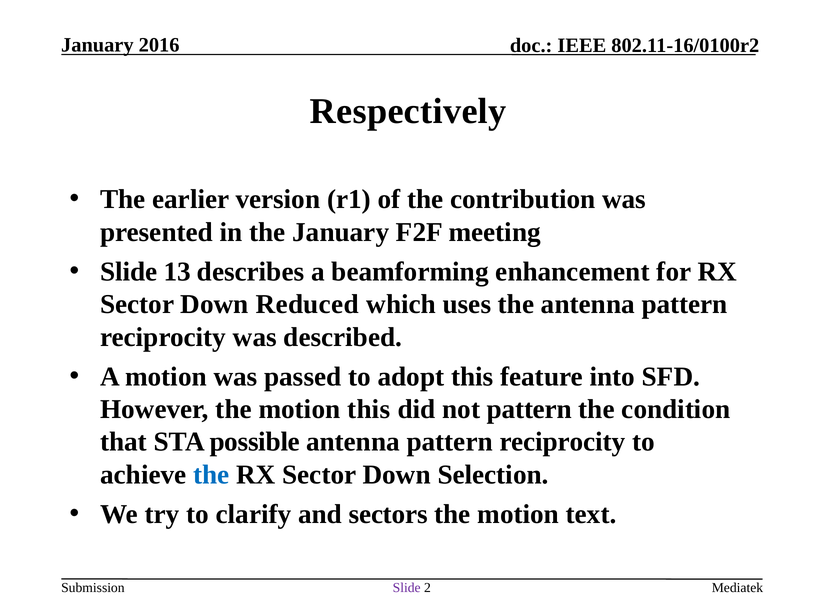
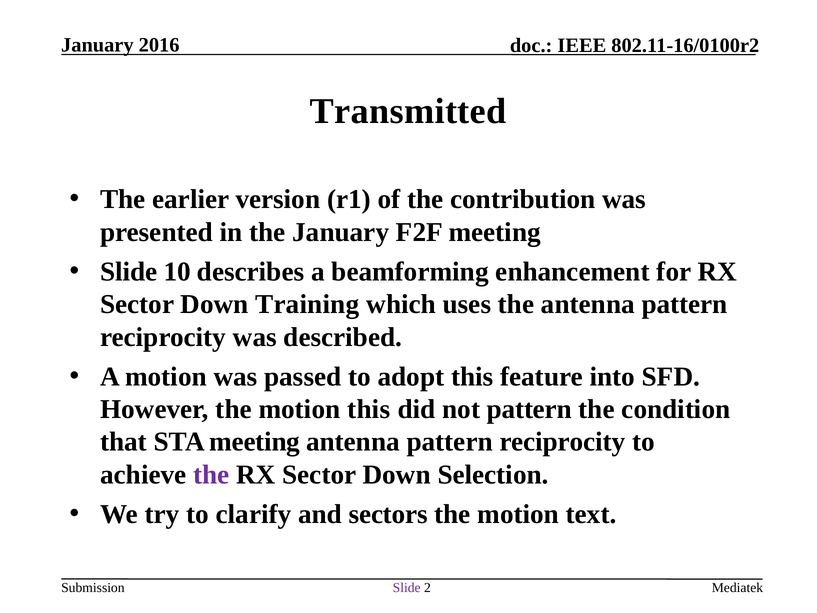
Respectively: Respectively -> Transmitted
13: 13 -> 10
Reduced: Reduced -> Training
STA possible: possible -> meeting
the at (211, 474) colour: blue -> purple
